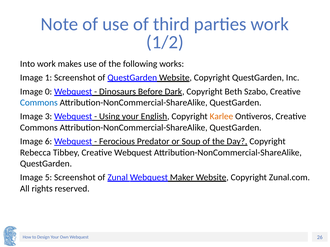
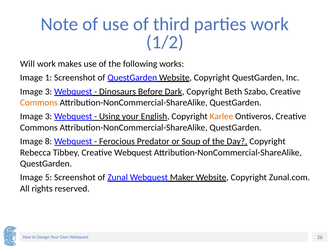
Into: Into -> Will
0 at (48, 92): 0 -> 3
Commons at (39, 103) colour: blue -> orange
6: 6 -> 8
